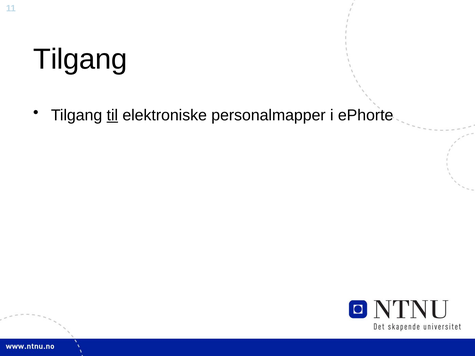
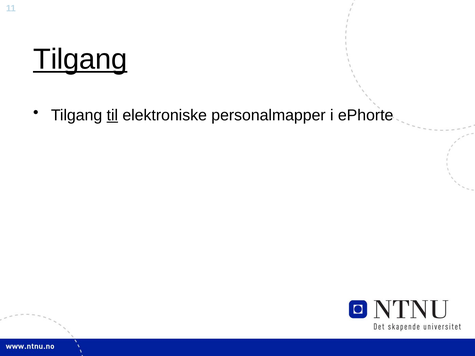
Tilgang at (80, 59) underline: none -> present
